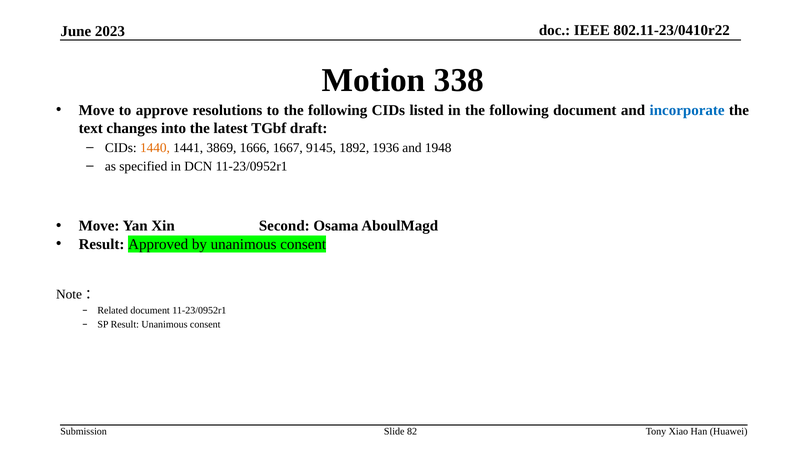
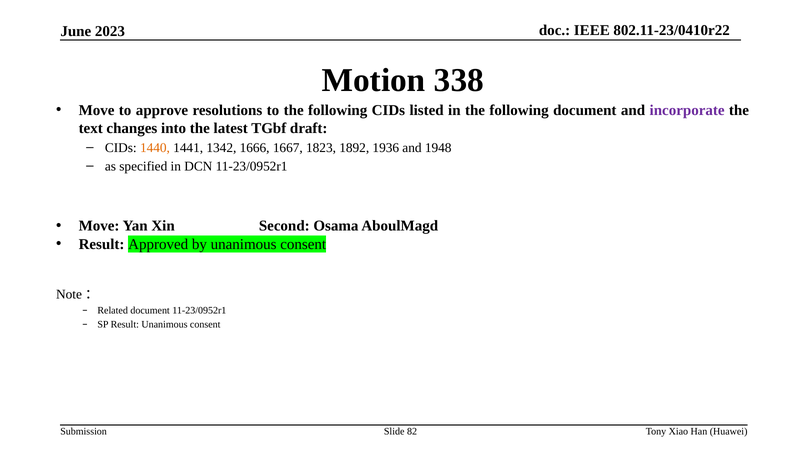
incorporate colour: blue -> purple
3869: 3869 -> 1342
9145: 9145 -> 1823
